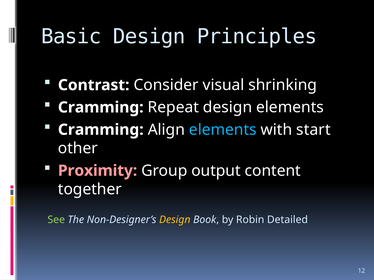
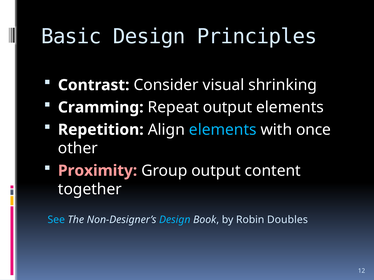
Repeat design: design -> output
Cramming at (101, 130): Cramming -> Repetition
start: start -> once
See colour: light green -> light blue
Design at (175, 220) colour: yellow -> light blue
Detailed: Detailed -> Doubles
